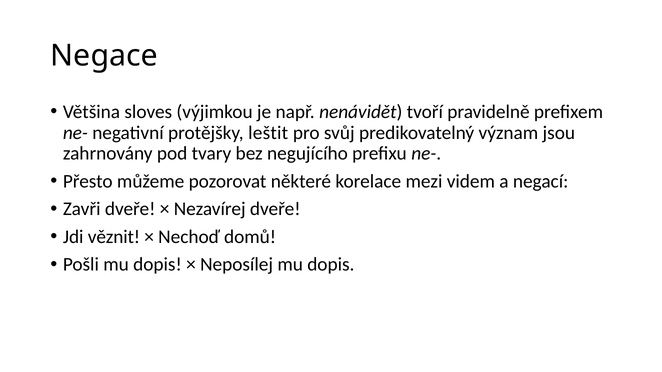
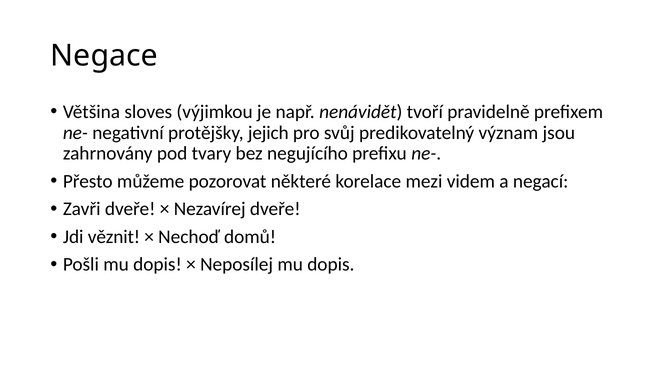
leštit: leštit -> jejich
